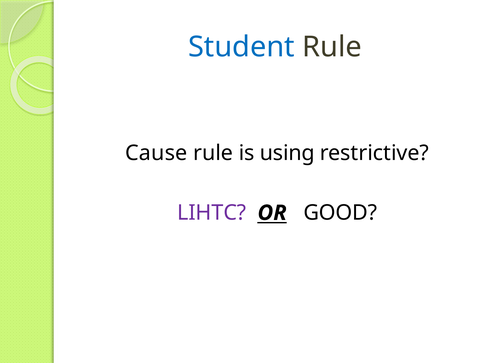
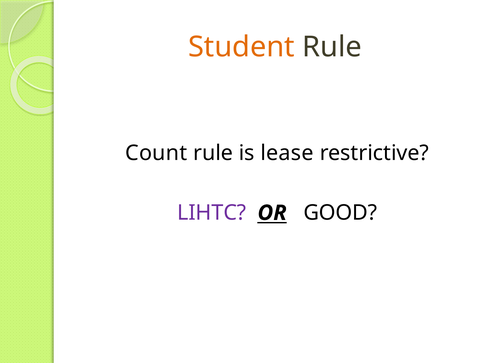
Student colour: blue -> orange
Cause: Cause -> Count
using: using -> lease
